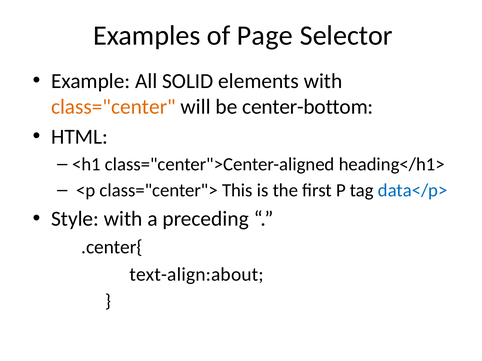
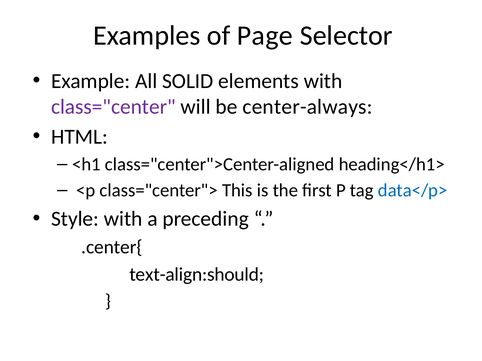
class="center colour: orange -> purple
center-bottom: center-bottom -> center-always
text-align:about: text-align:about -> text-align:should
